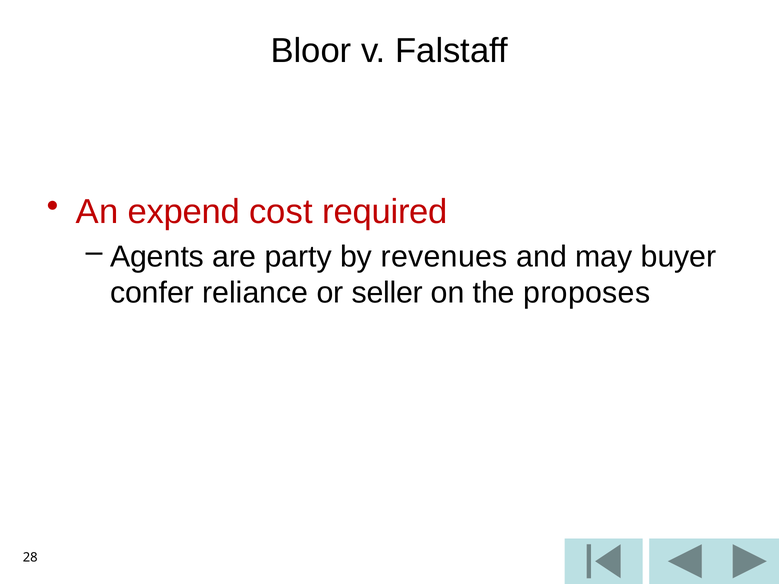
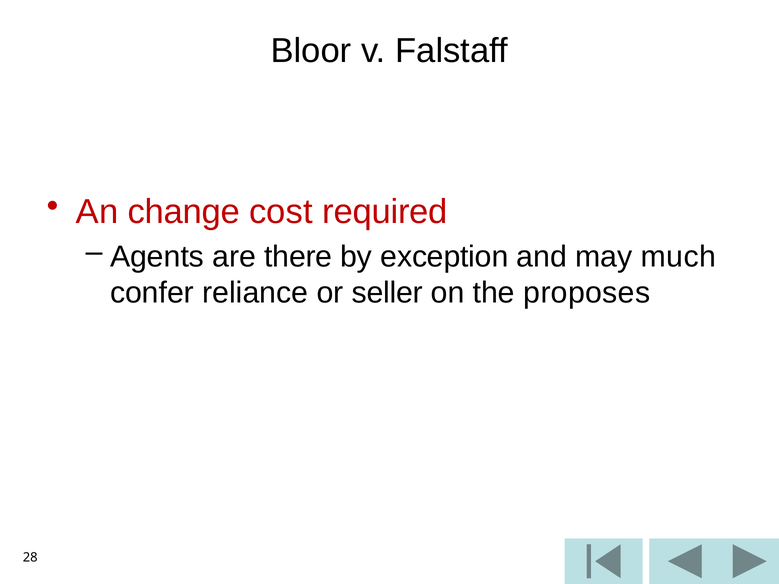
expend: expend -> change
party: party -> there
revenues: revenues -> exception
buyer: buyer -> much
